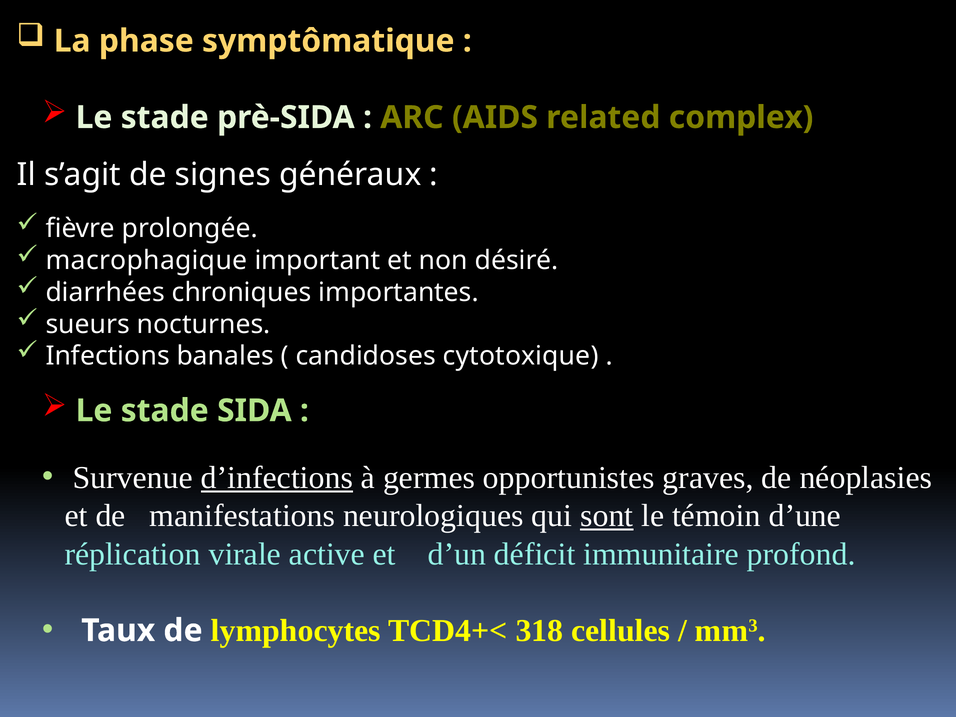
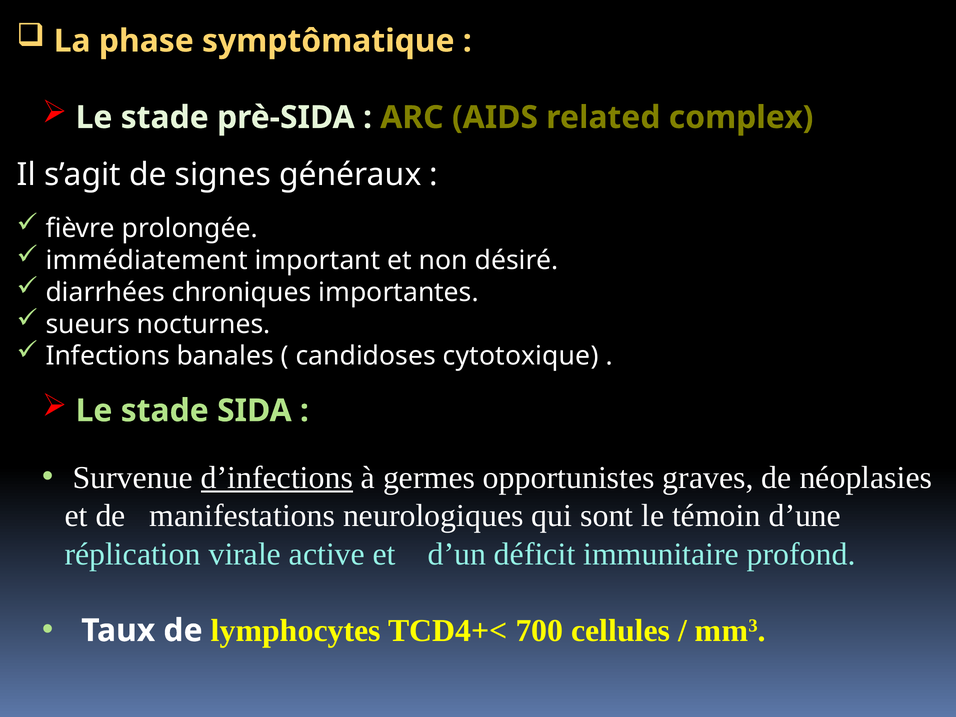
macrophagique: macrophagique -> immédiatement
sont underline: present -> none
318: 318 -> 700
